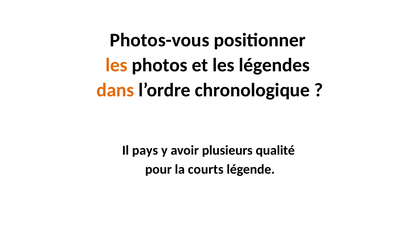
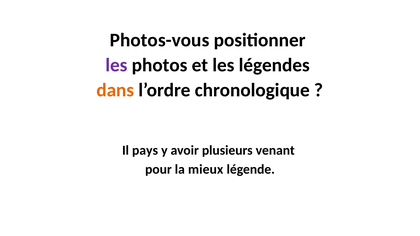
les at (117, 65) colour: orange -> purple
qualité: qualité -> venant
courts: courts -> mieux
